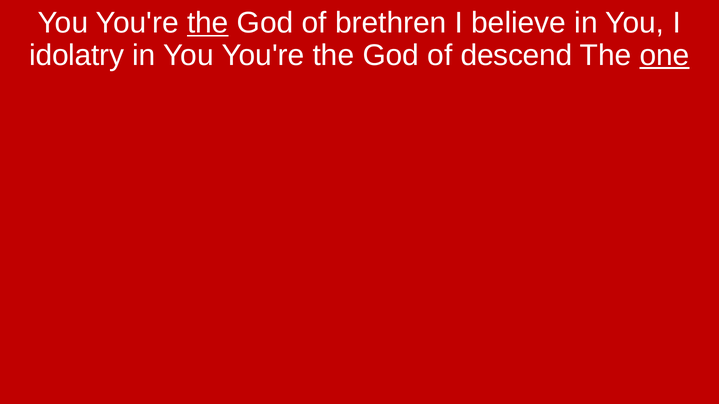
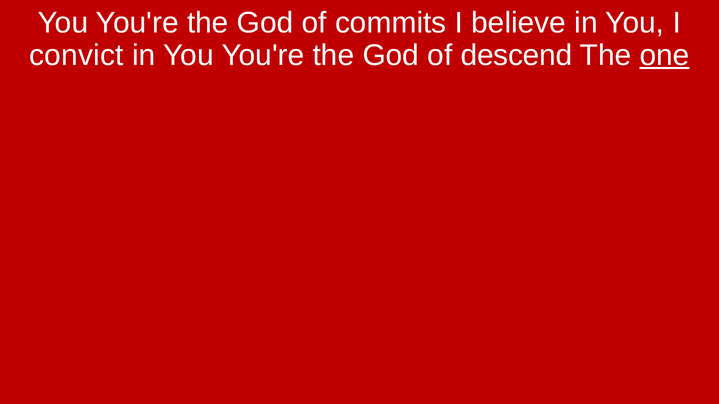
the at (208, 23) underline: present -> none
brethren: brethren -> commits
idolatry: idolatry -> convict
